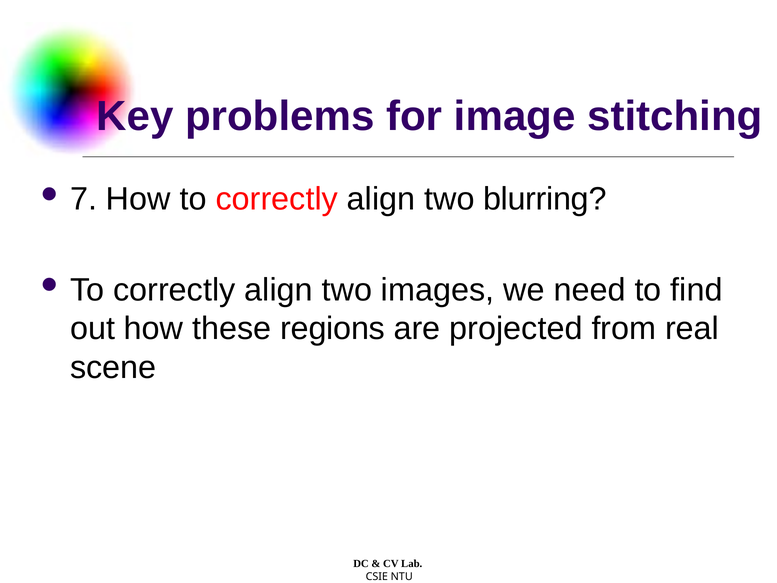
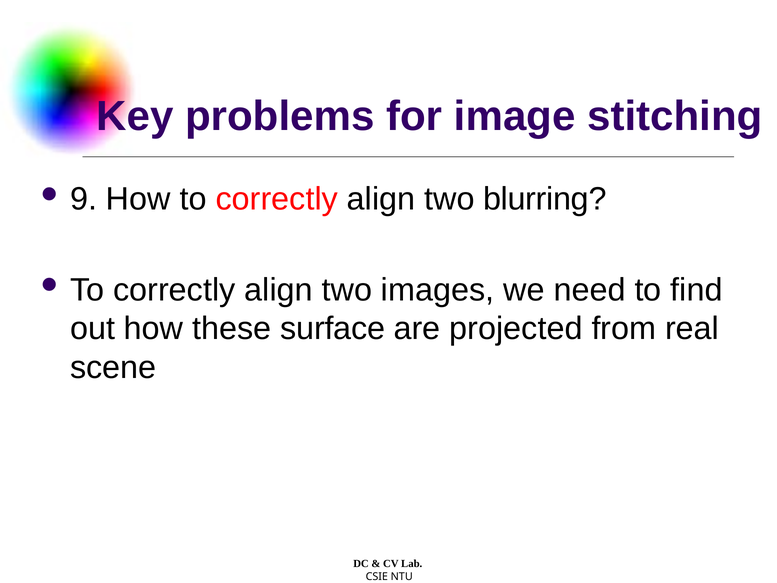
7: 7 -> 9
regions: regions -> surface
